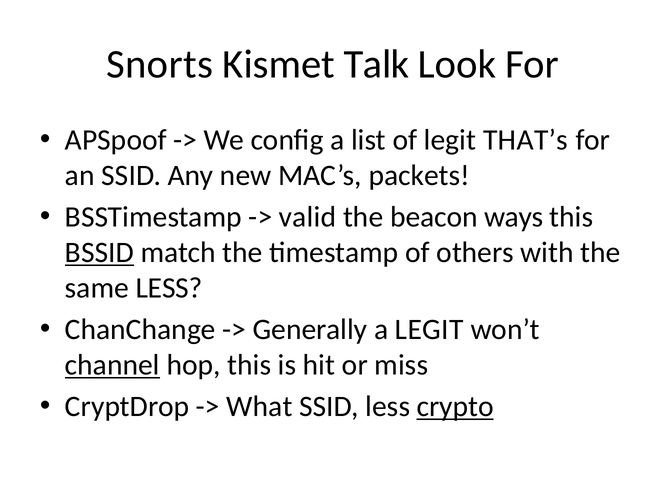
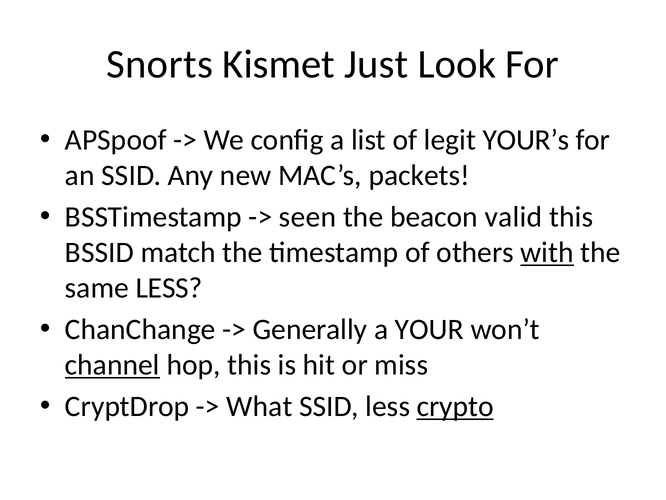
Talk: Talk -> Just
THAT’s: THAT’s -> YOUR’s
valid: valid -> seen
ways: ways -> valid
BSSID underline: present -> none
with underline: none -> present
a LEGIT: LEGIT -> YOUR
